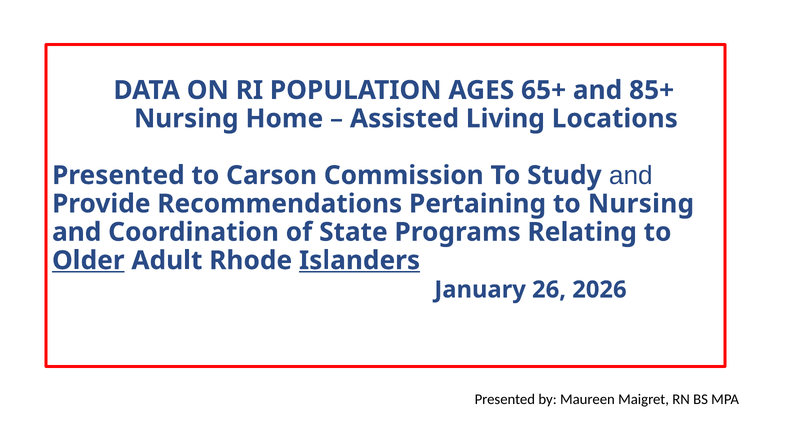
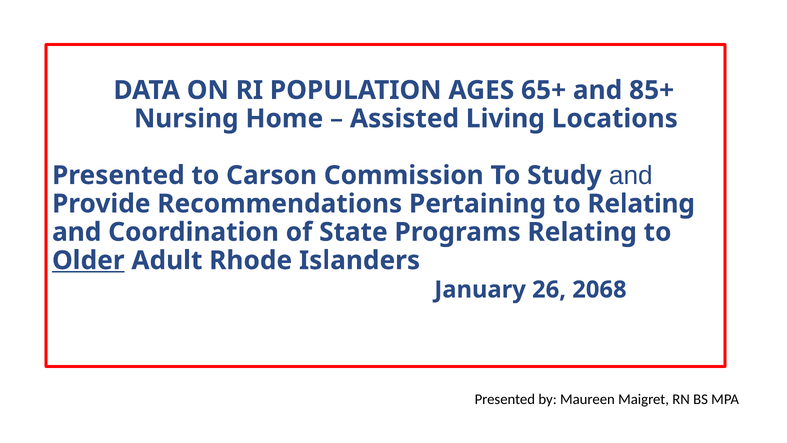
to Nursing: Nursing -> Relating
Islanders underline: present -> none
2026: 2026 -> 2068
